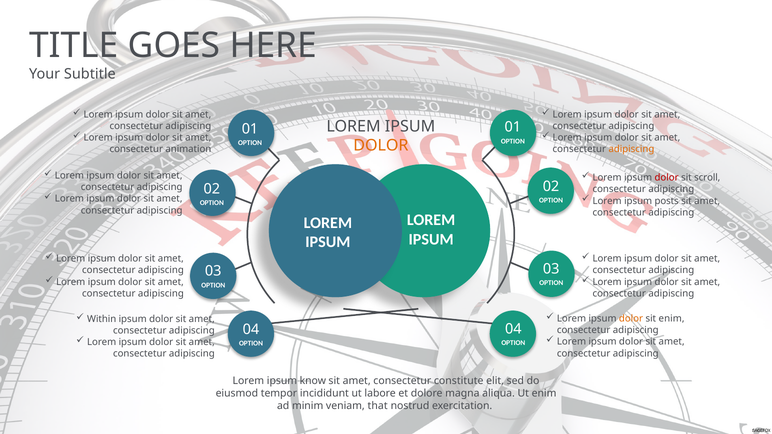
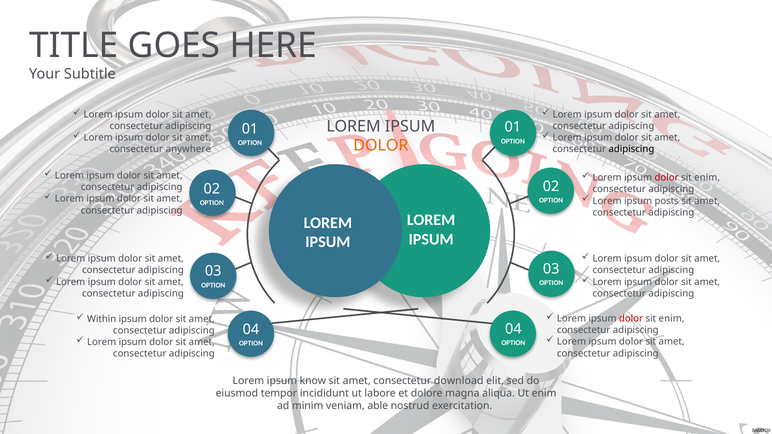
animation: animation -> anywhere
adipiscing at (631, 149) colour: orange -> black
scroll at (707, 178): scroll -> enim
dolor at (631, 319) colour: orange -> red
constitute: constitute -> download
that: that -> able
